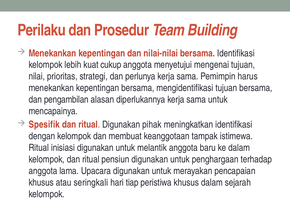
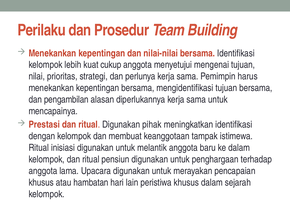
Spesifik: Spesifik -> Prestasi
seringkali: seringkali -> hambatan
tiap: tiap -> lain
